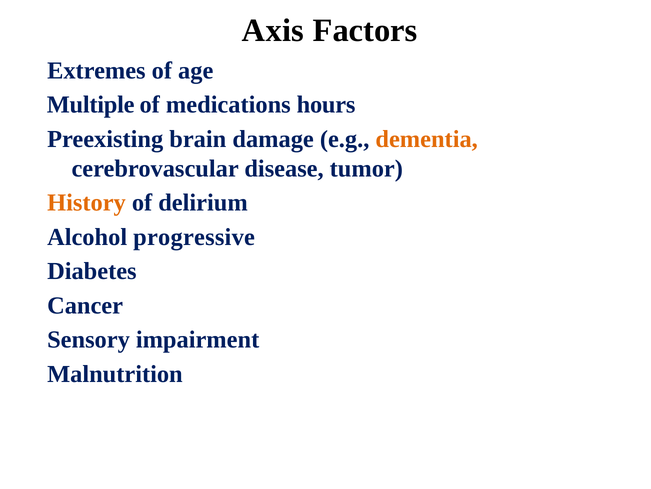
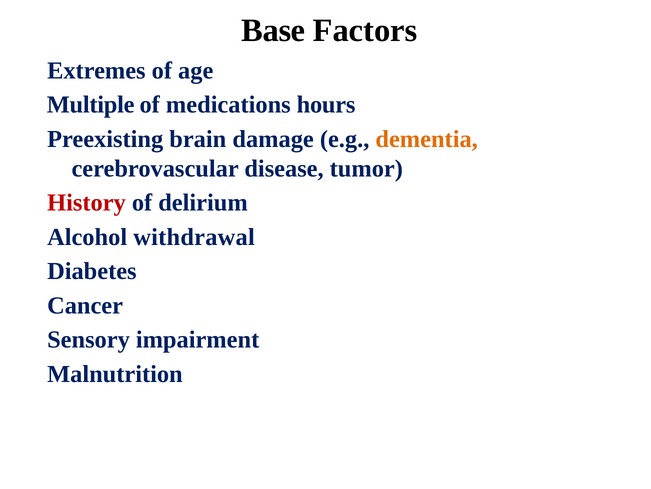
Axis: Axis -> Base
History colour: orange -> red
progressive: progressive -> withdrawal
